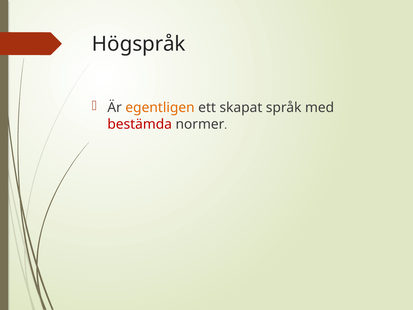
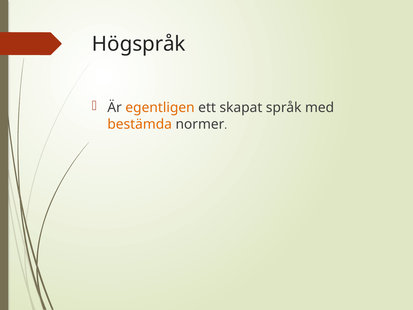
bestämda colour: red -> orange
